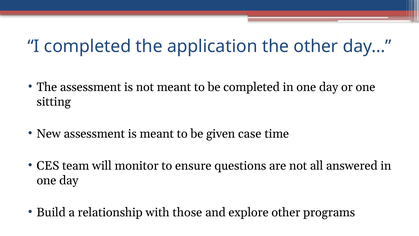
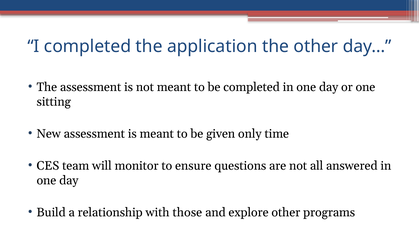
case: case -> only
